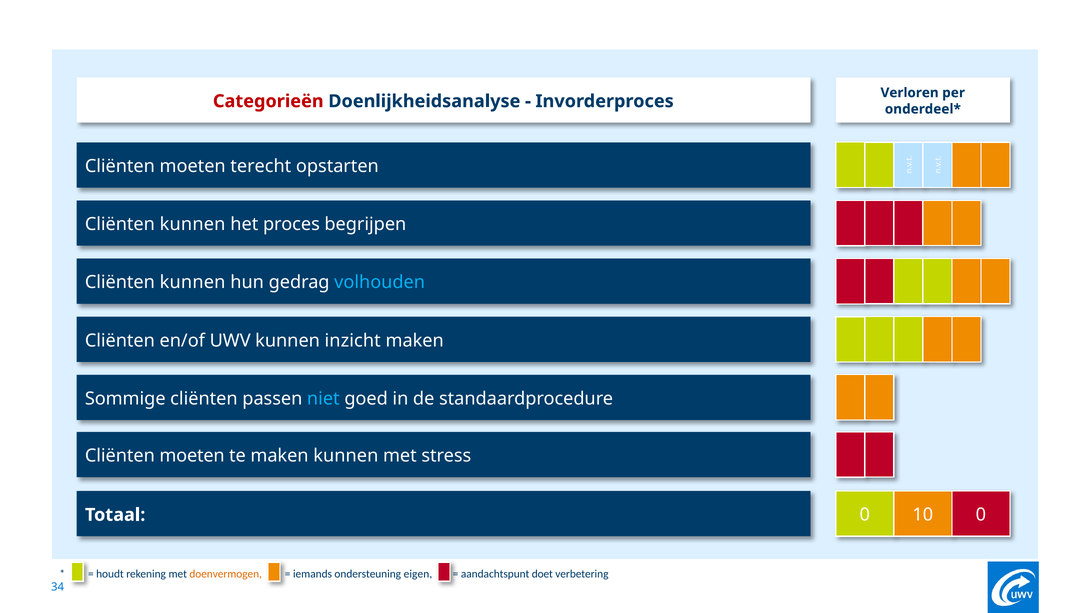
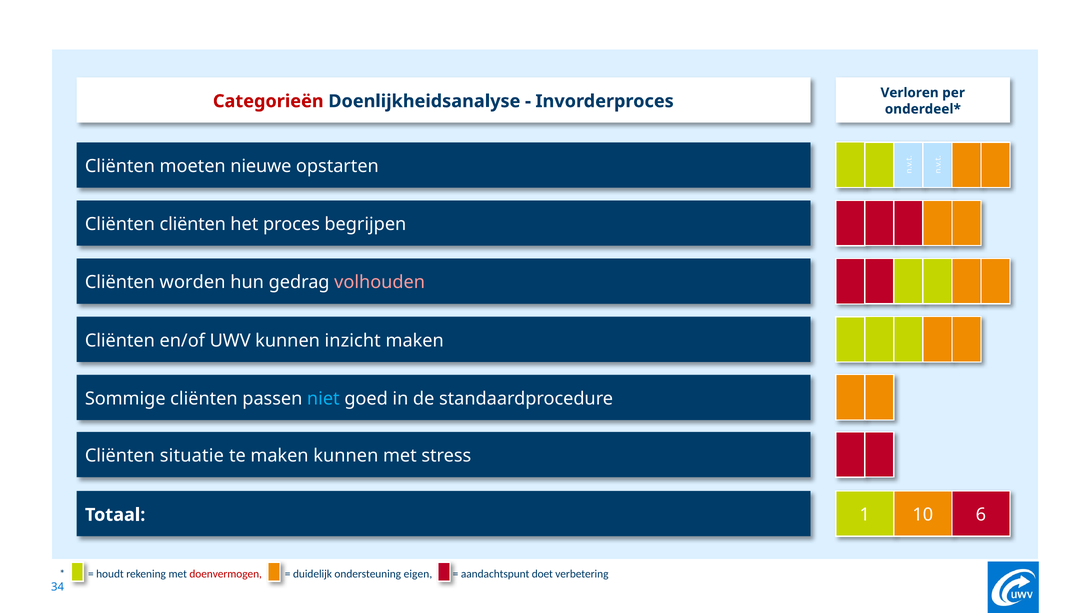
terecht: terecht -> nieuwe
kunnen at (193, 224): kunnen -> cliënten
kunnen at (193, 283): kunnen -> worden
volhouden colour: light blue -> pink
moeten at (192, 456): moeten -> situatie
Totaal 0: 0 -> 1
10 0: 0 -> 6
doenvermogen colour: orange -> red
iemands: iemands -> duidelijk
